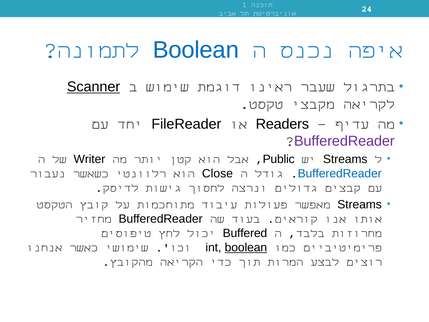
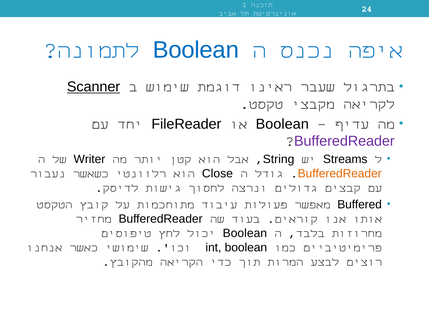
Readers at (282, 124): Readers -> Boolean
Public: Public -> String
BufferedReader at (340, 173) colour: blue -> orange
Streams at (360, 204): Streams -> Buffered
Buffered at (245, 233): Buffered -> Boolean
boolean at (246, 247) underline: present -> none
